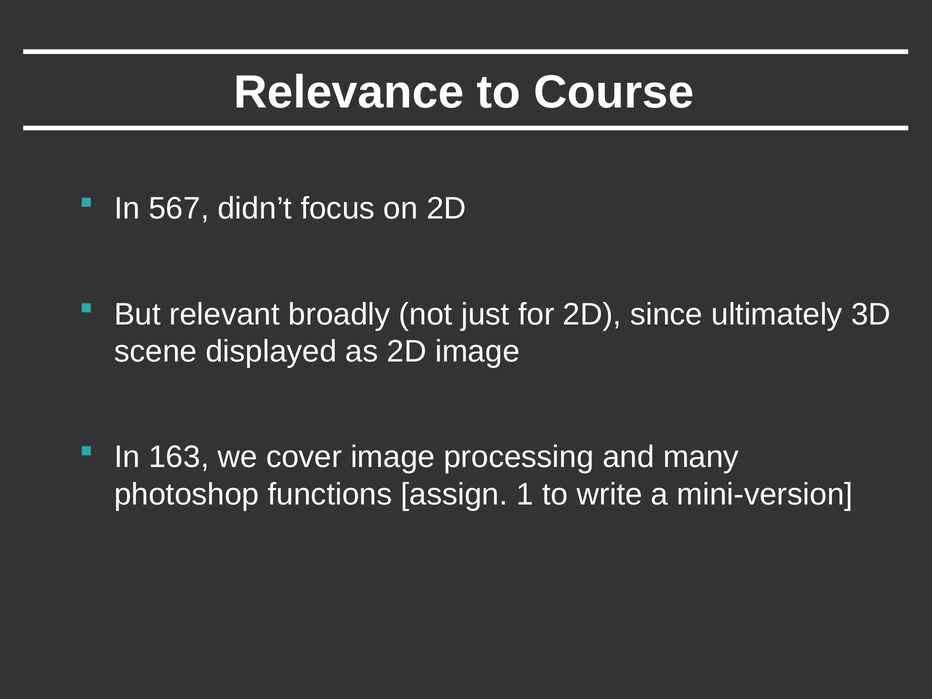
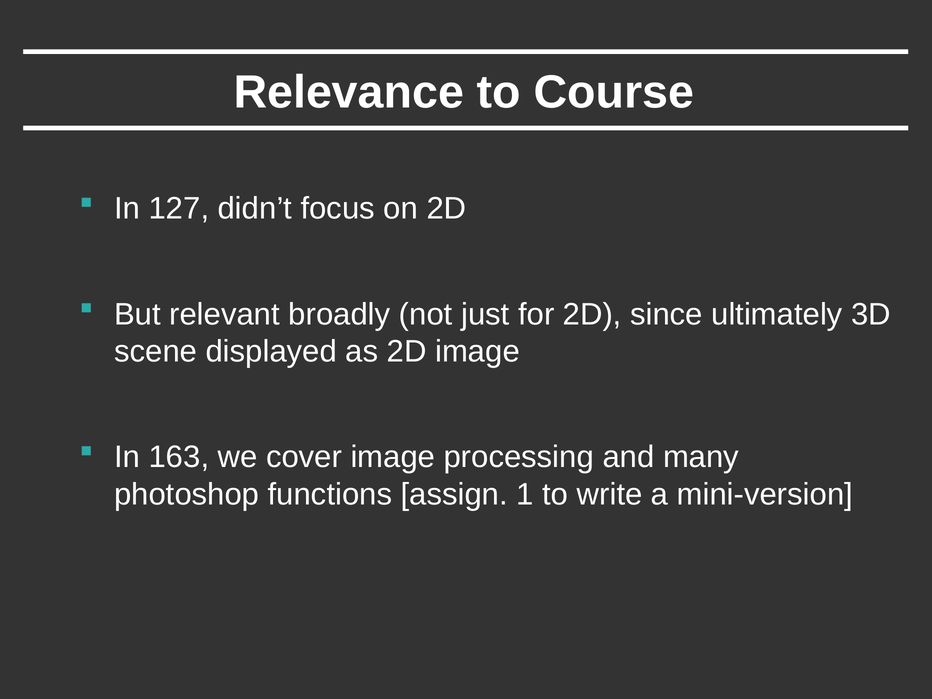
567: 567 -> 127
